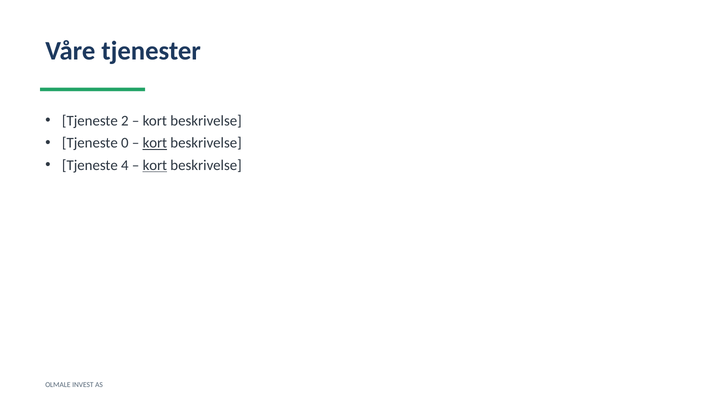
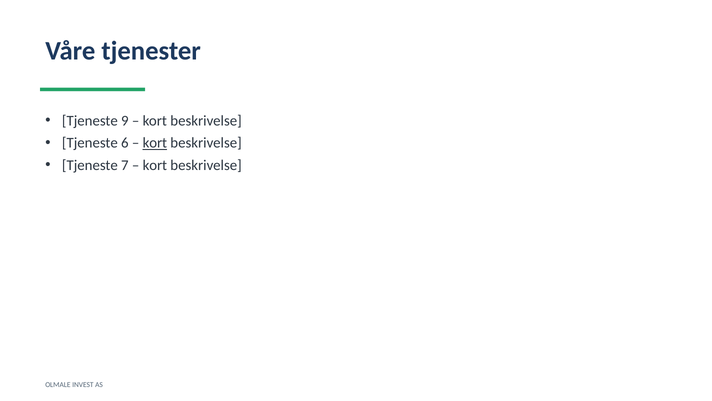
2: 2 -> 9
0: 0 -> 6
4: 4 -> 7
kort at (155, 165) underline: present -> none
